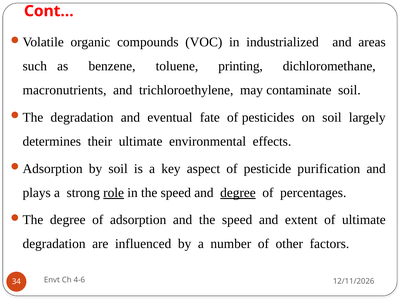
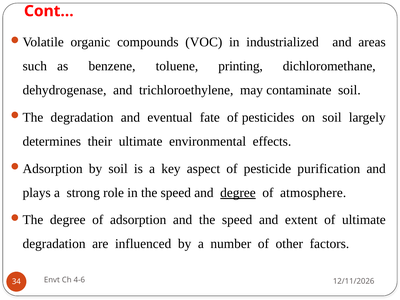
macronutrients: macronutrients -> dehydrogenase
role underline: present -> none
percentages: percentages -> atmosphere
